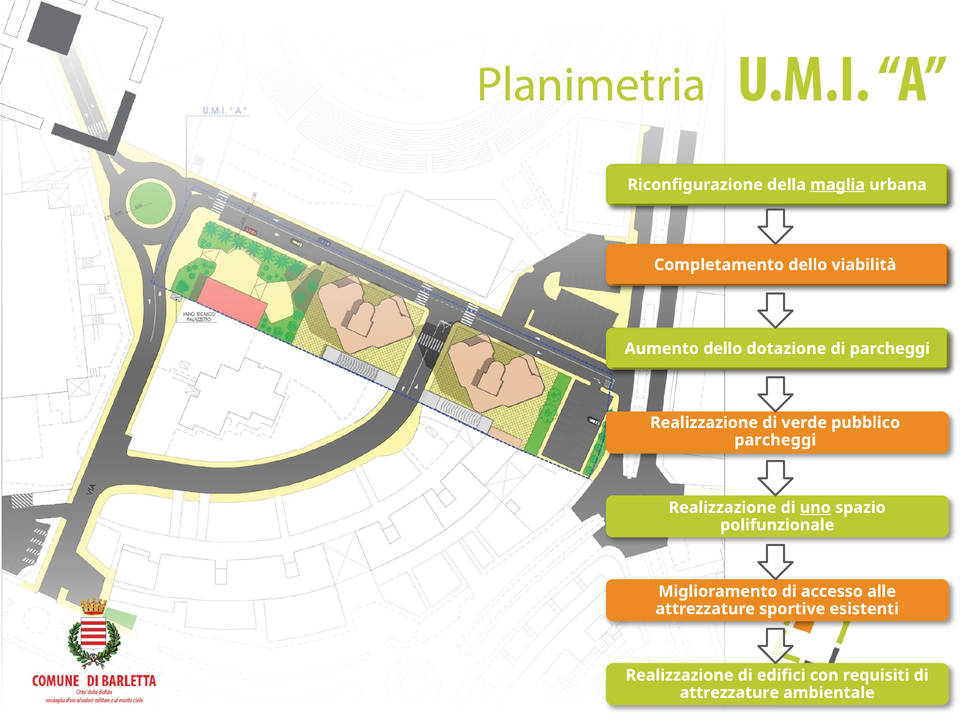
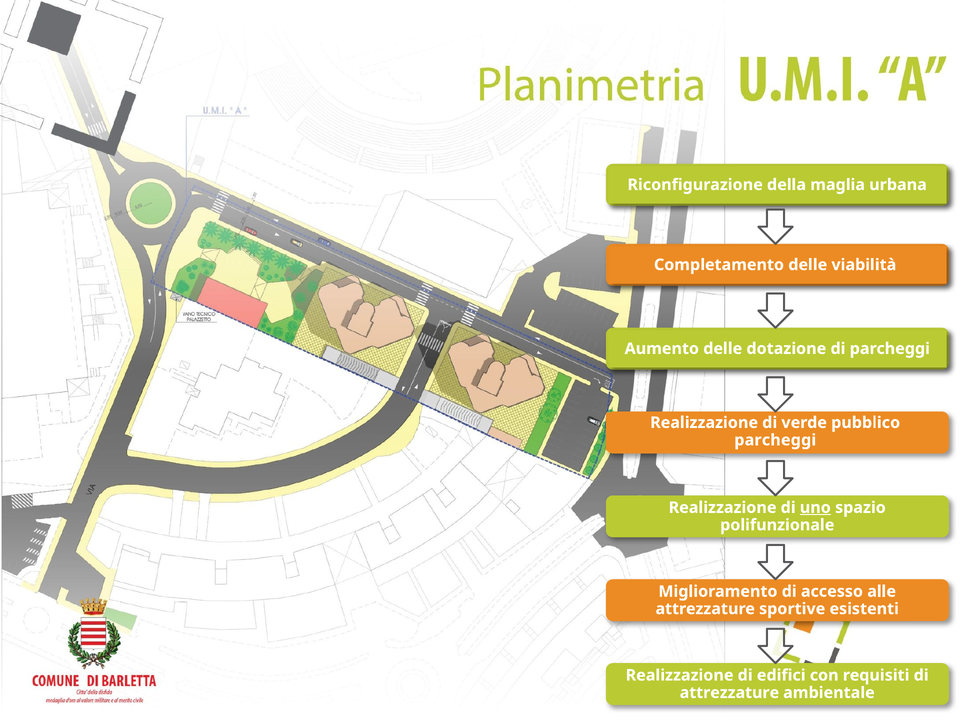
maglia underline: present -> none
Completamento dello: dello -> delle
Aumento dello: dello -> delle
